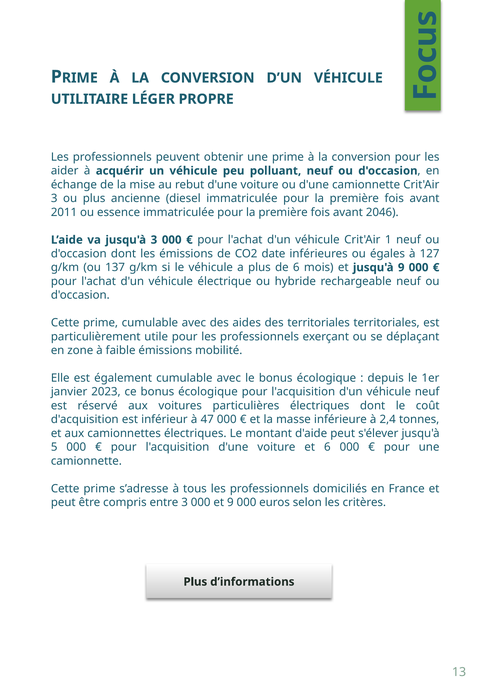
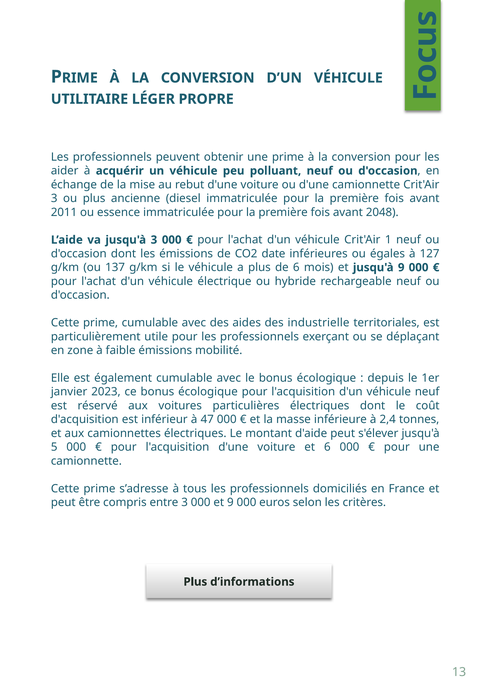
2046: 2046 -> 2048
des territoriales: territoriales -> industrielle
